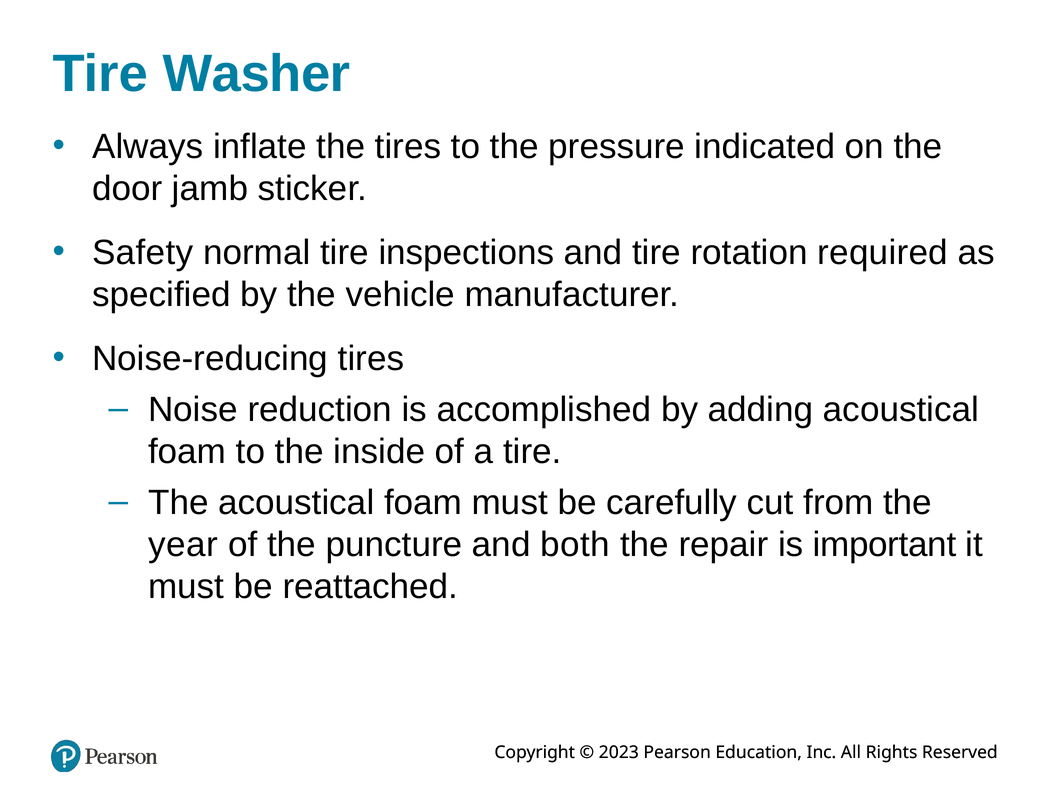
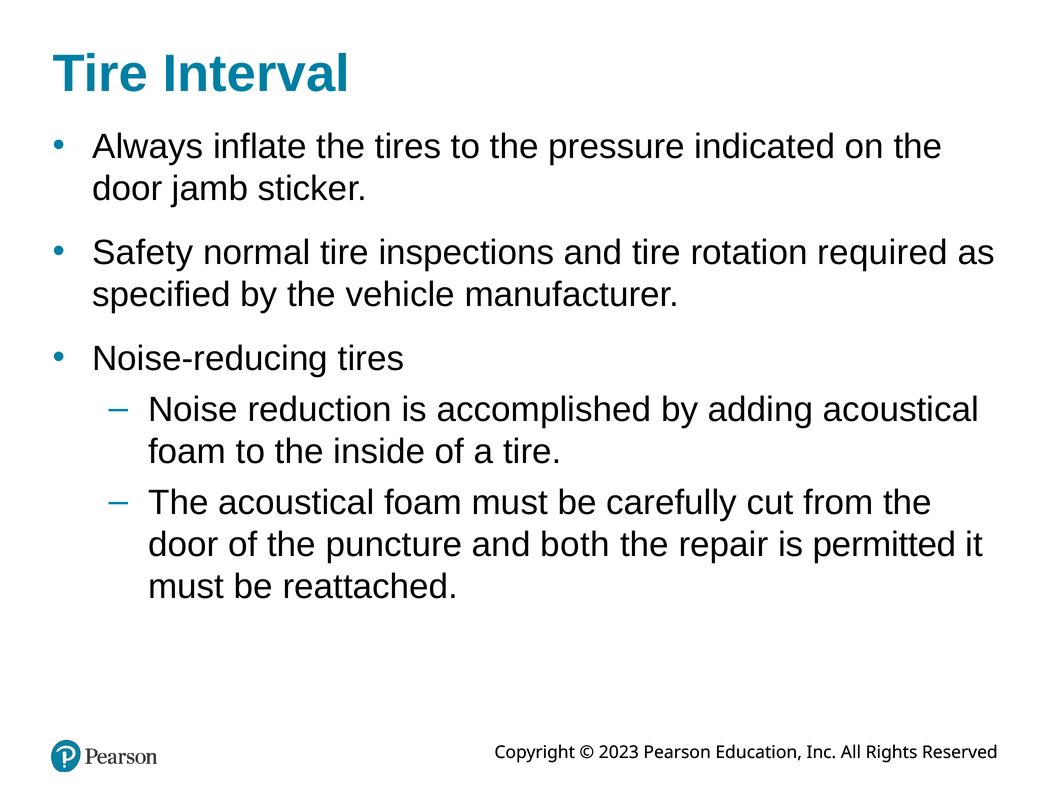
Washer: Washer -> Interval
year at (183, 545): year -> door
important: important -> permitted
